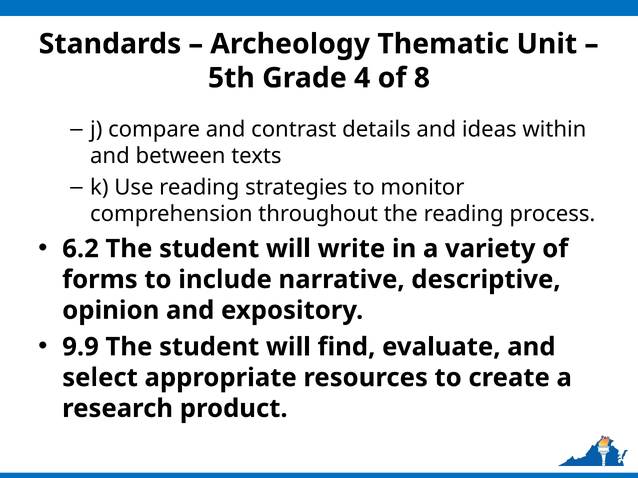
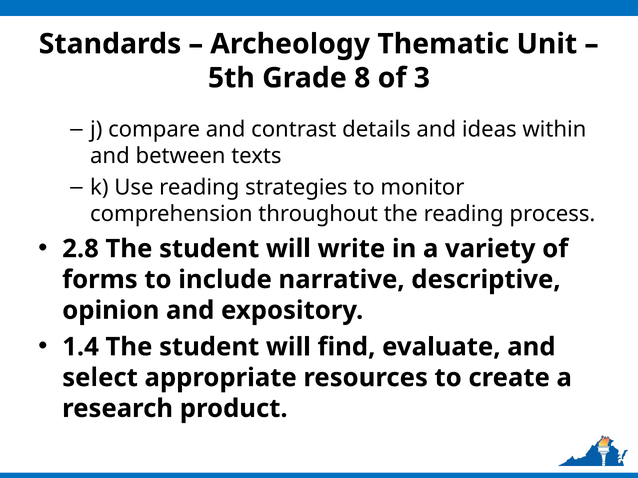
4: 4 -> 8
8: 8 -> 3
6.2: 6.2 -> 2.8
9.9: 9.9 -> 1.4
